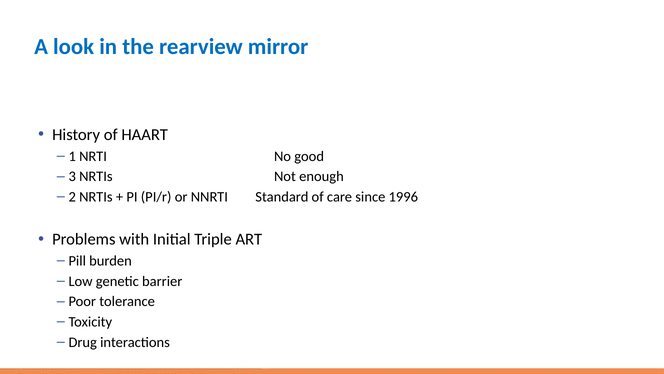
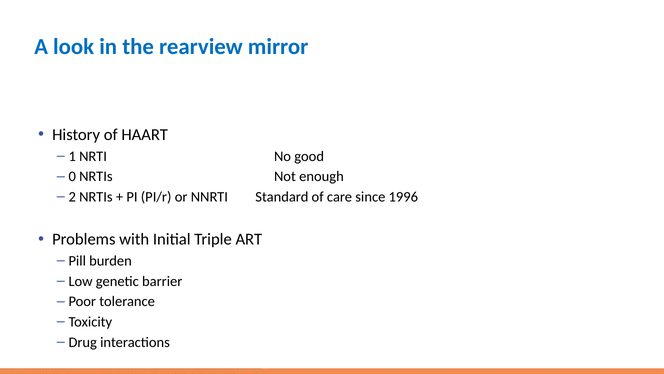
3: 3 -> 0
